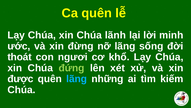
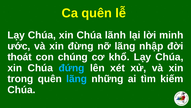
sống: sống -> nhập
ngươi: ngươi -> chúng
đứng colour: light green -> light blue
được: được -> trong
